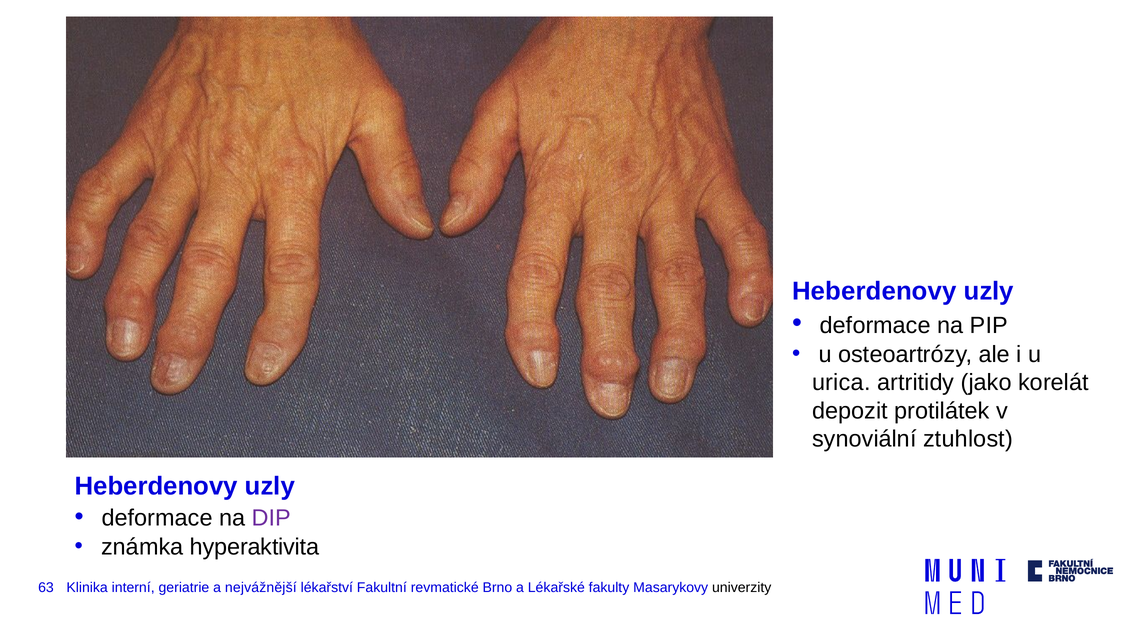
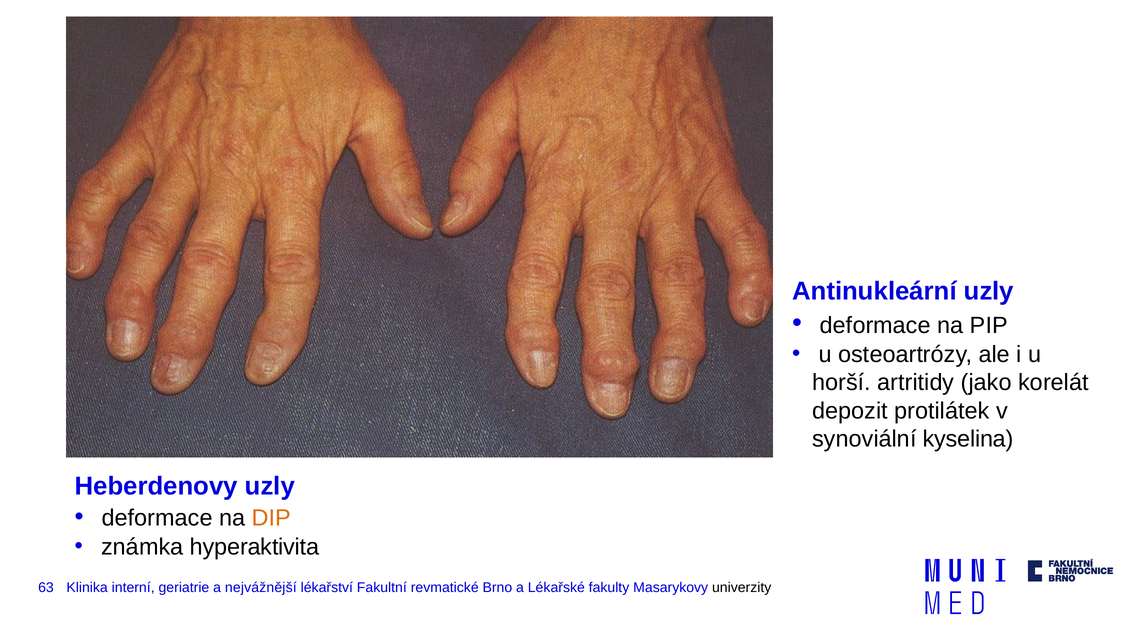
Heberdenovy at (874, 292): Heberdenovy -> Antinukleární
urica: urica -> horší
ztuhlost: ztuhlost -> kyselina
DIP colour: purple -> orange
